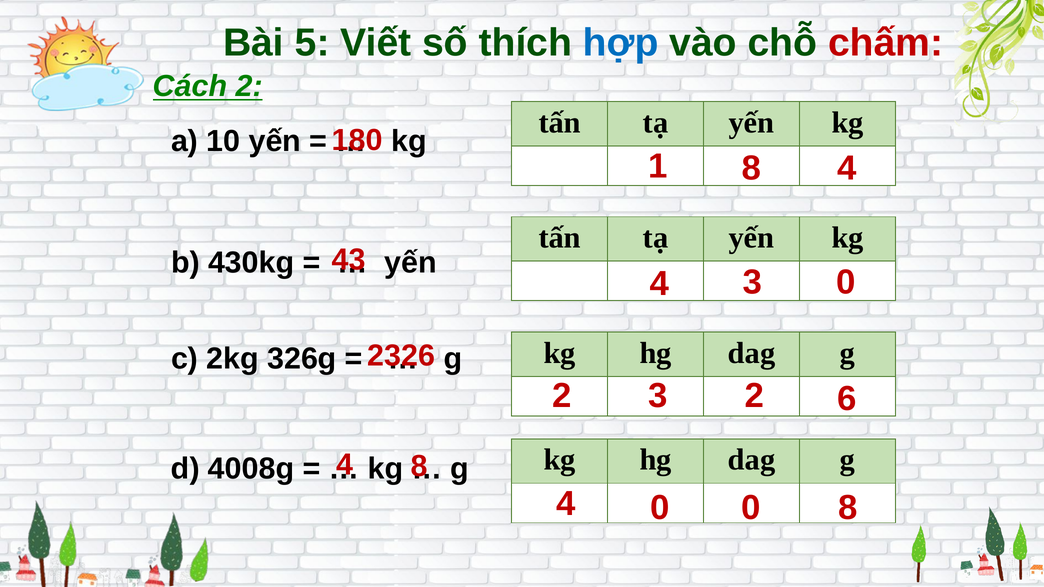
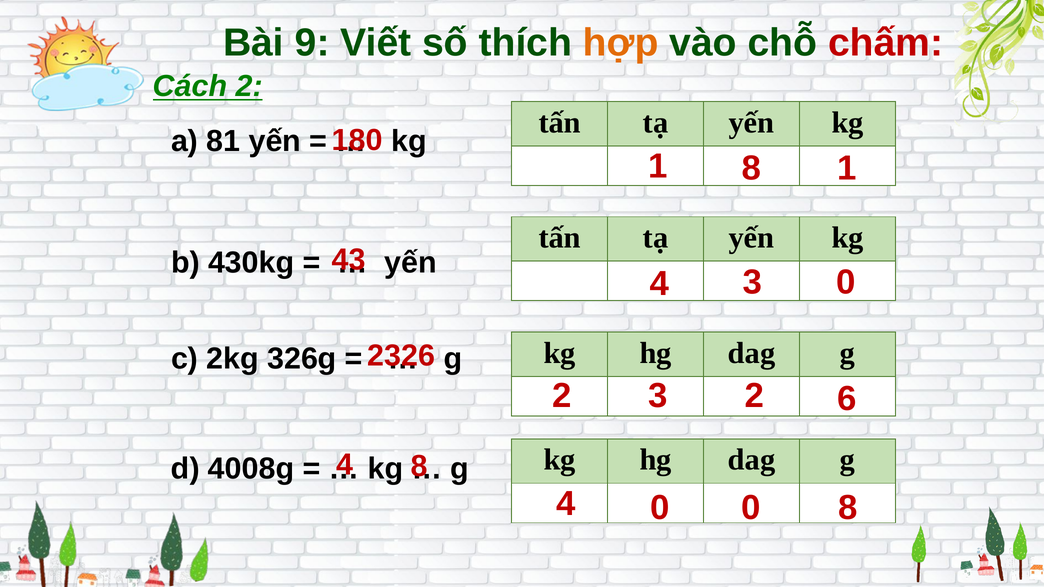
5: 5 -> 9
hợp colour: blue -> orange
10: 10 -> 81
1 4: 4 -> 1
